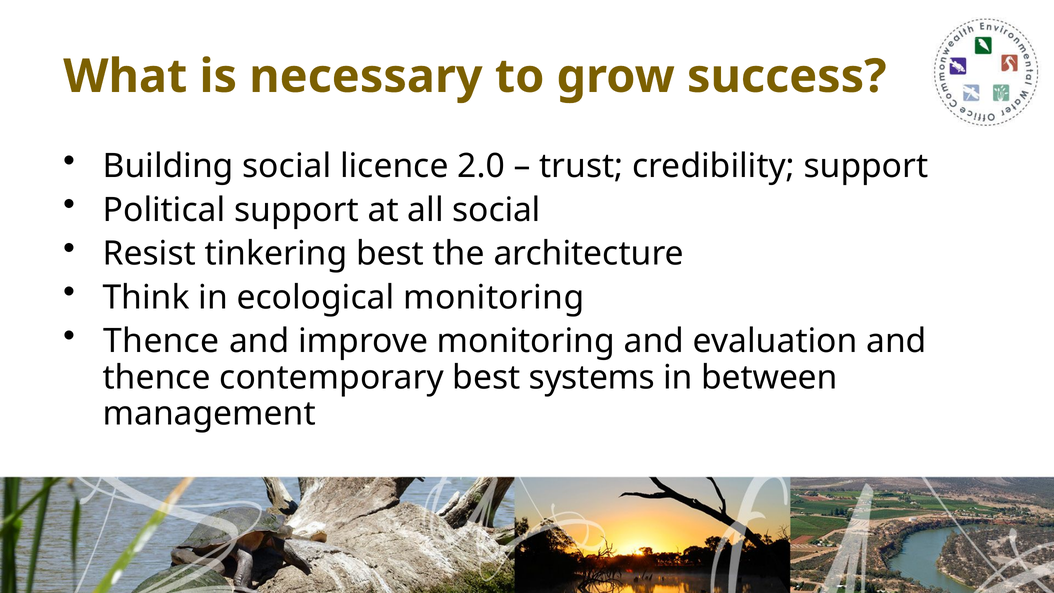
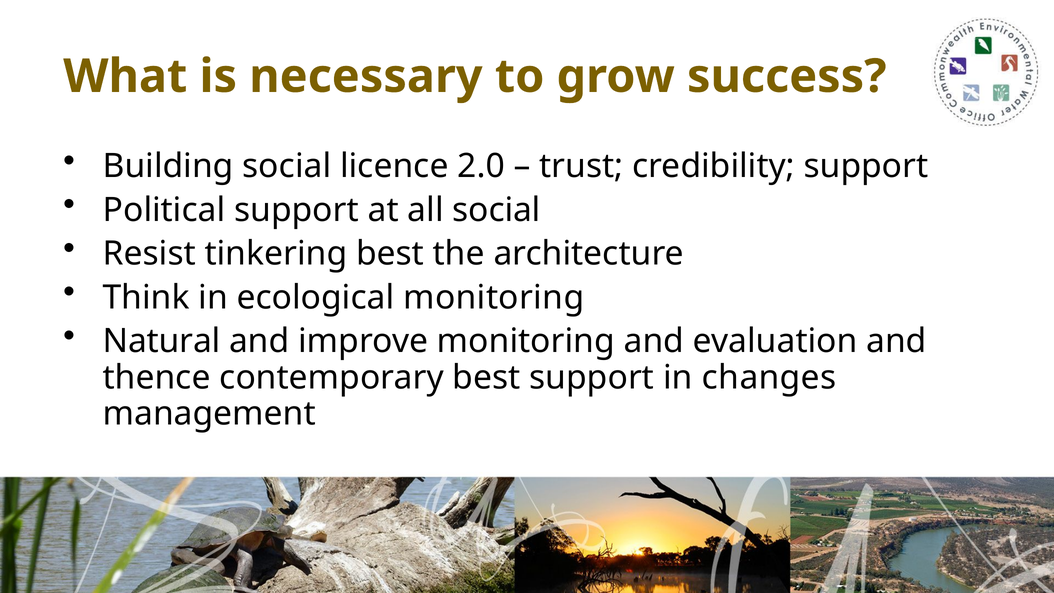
Thence at (161, 341): Thence -> Natural
best systems: systems -> support
between: between -> changes
